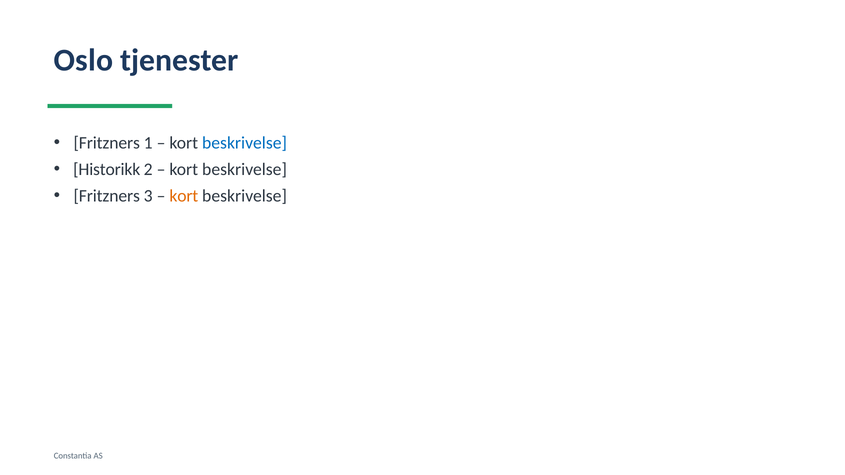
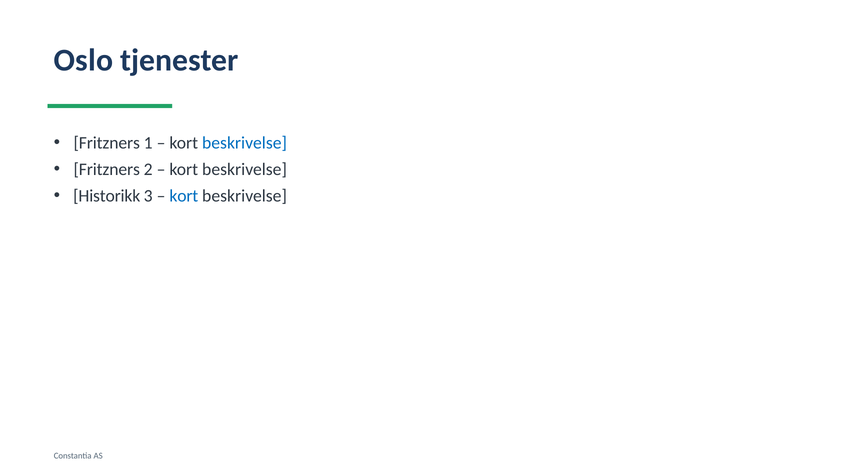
Historikk at (107, 170): Historikk -> Fritzners
Fritzners at (107, 196): Fritzners -> Historikk
kort at (184, 196) colour: orange -> blue
